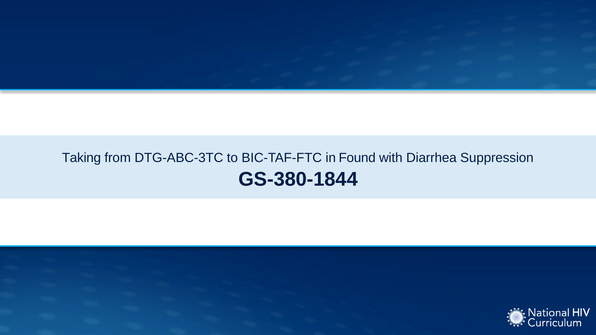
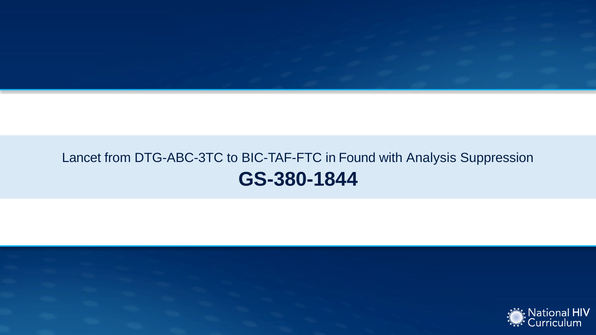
Taking: Taking -> Lancet
Diarrhea: Diarrhea -> Analysis
